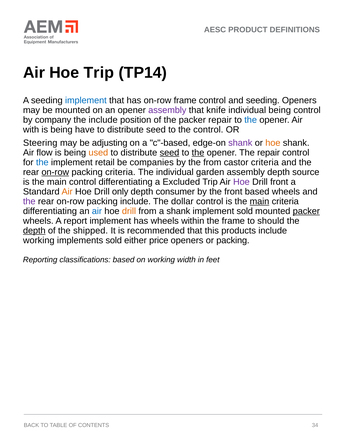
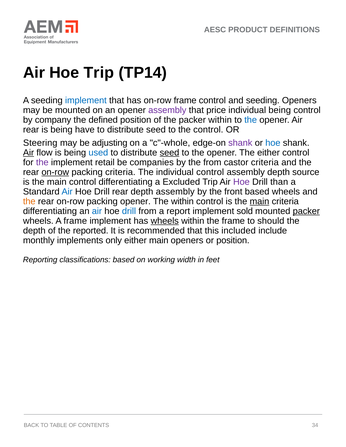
knife: knife -> price
the include: include -> defined
packer repair: repair -> within
with at (31, 130): with -> rear
c"-based: c"-based -> c"-whole
hoe at (273, 143) colour: orange -> blue
Air at (29, 153) underline: none -> present
used colour: orange -> blue
the at (198, 153) underline: present -> none
The repair: repair -> either
the at (42, 163) colour: blue -> purple
individual garden: garden -> control
Drill front: front -> than
Air at (67, 192) colour: orange -> blue
Drill only: only -> rear
depth consumer: consumer -> assembly
the at (29, 202) colour: purple -> orange
packing include: include -> opener
The dollar: dollar -> within
drill at (129, 211) colour: orange -> blue
a shank: shank -> report
A report: report -> frame
wheels at (165, 221) underline: none -> present
depth at (34, 231) underline: present -> none
shipped: shipped -> reported
products: products -> included
working at (39, 241): working -> monthly
implements sold: sold -> only
either price: price -> main
or packing: packing -> position
